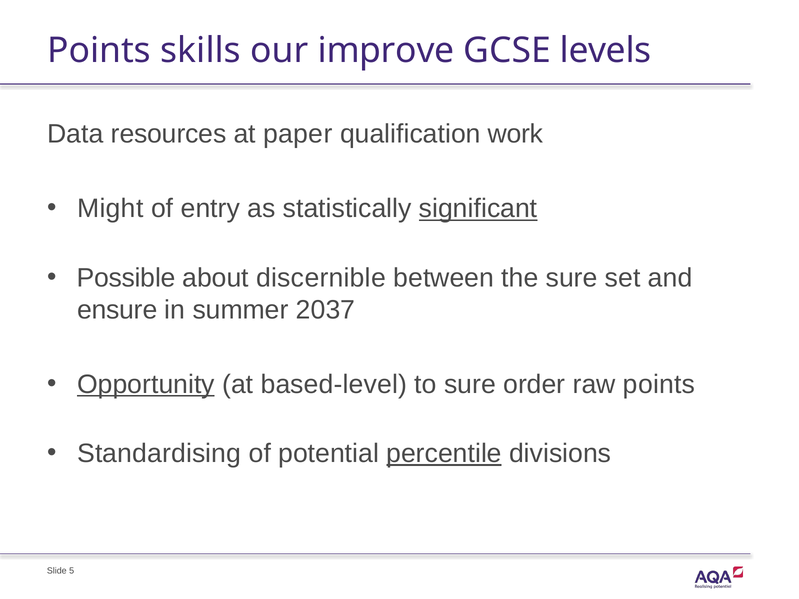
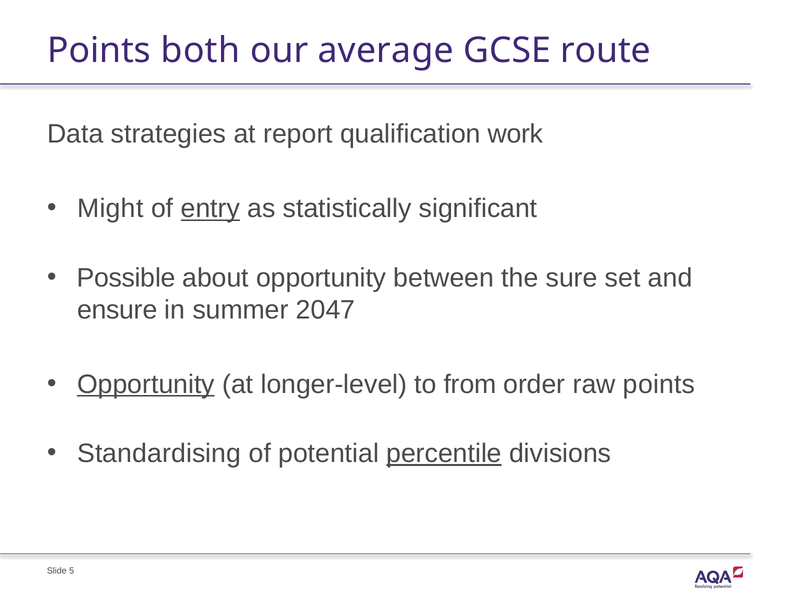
skills: skills -> both
improve: improve -> average
levels: levels -> route
resources: resources -> strategies
paper: paper -> report
entry underline: none -> present
significant underline: present -> none
about discernible: discernible -> opportunity
2037: 2037 -> 2047
based-level: based-level -> longer-level
to sure: sure -> from
